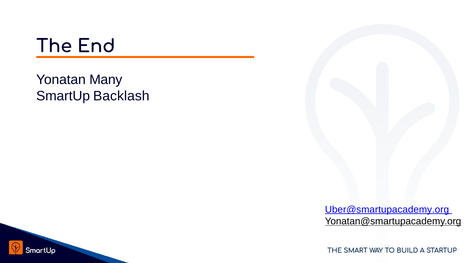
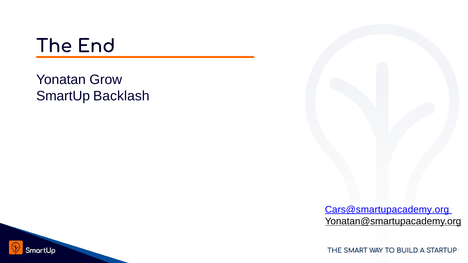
Many: Many -> Grow
Uber@smartupacademy.org: Uber@smartupacademy.org -> Cars@smartupacademy.org
